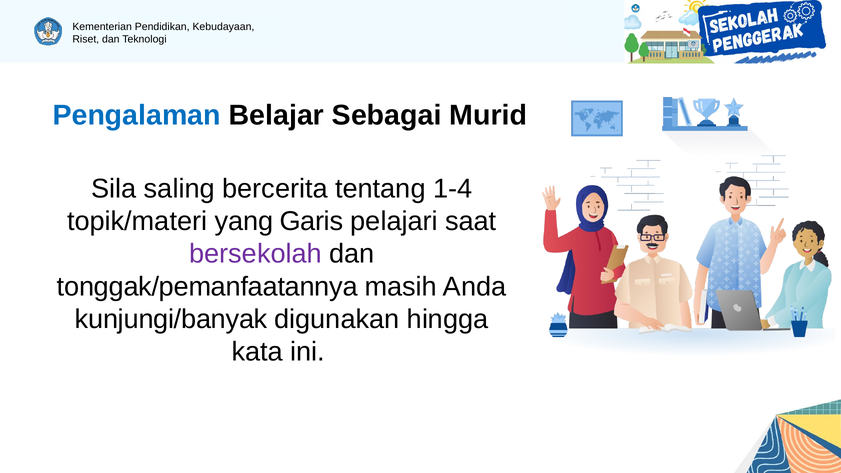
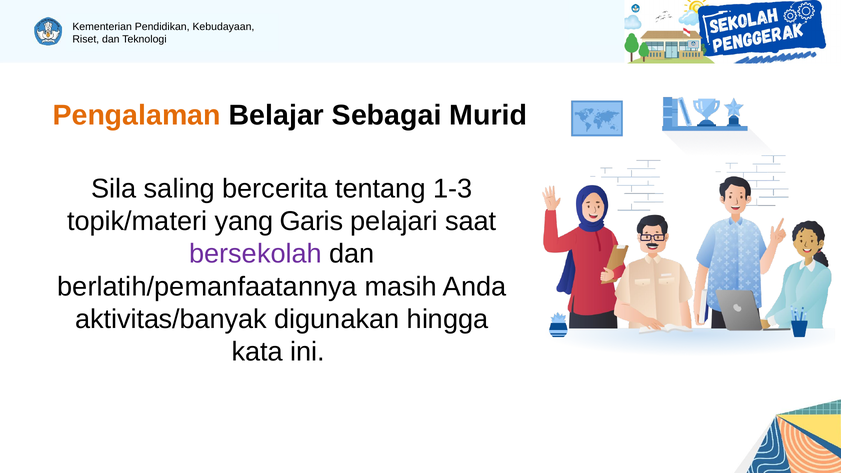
Pengalaman colour: blue -> orange
1-4: 1-4 -> 1-3
tonggak/pemanfaatannya: tonggak/pemanfaatannya -> berlatih/pemanfaatannya
kunjungi/banyak: kunjungi/banyak -> aktivitas/banyak
